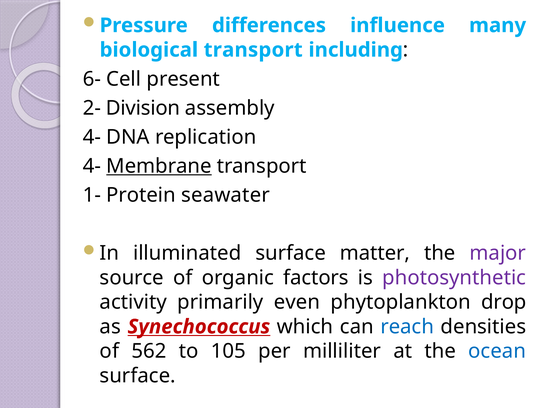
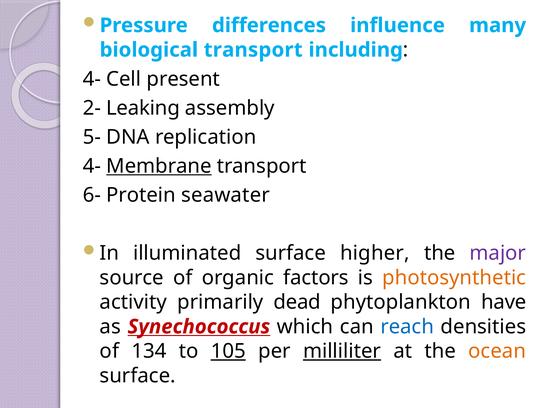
6- at (92, 79): 6- -> 4-
Division: Division -> Leaking
4- at (92, 137): 4- -> 5-
1-: 1- -> 6-
matter: matter -> higher
photosynthetic colour: purple -> orange
even: even -> dead
drop: drop -> have
562: 562 -> 134
105 underline: none -> present
milliliter underline: none -> present
ocean colour: blue -> orange
